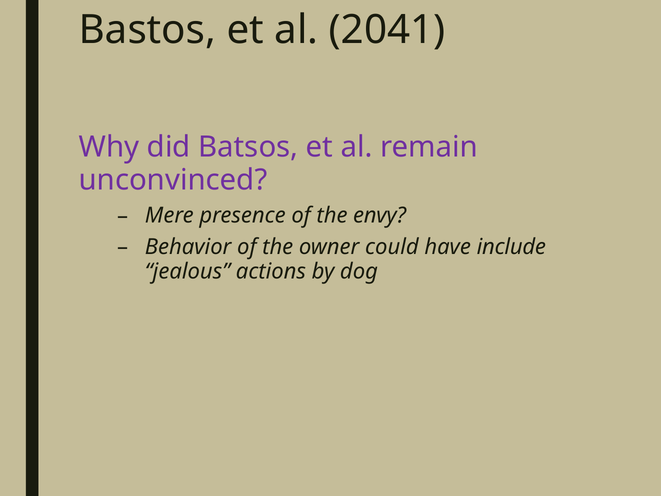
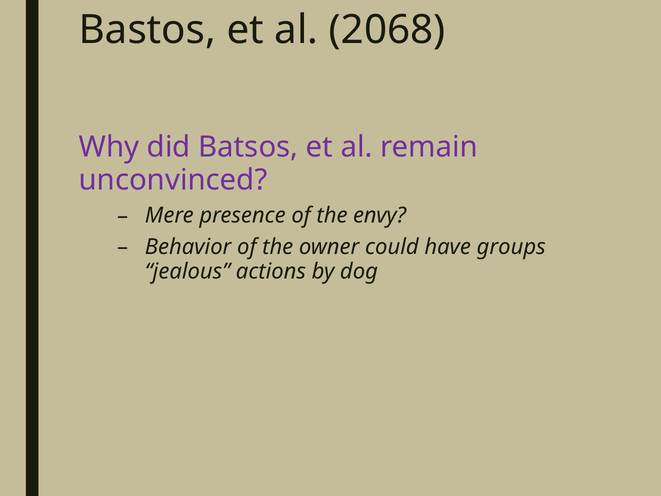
2041: 2041 -> 2068
include: include -> groups
